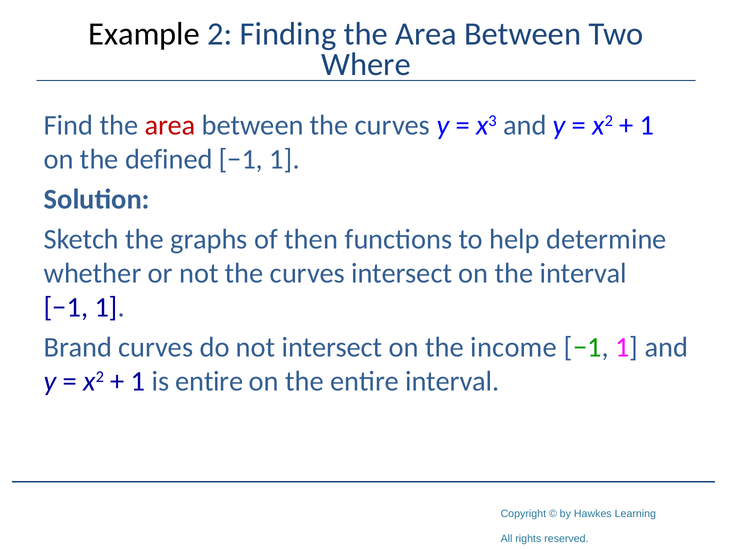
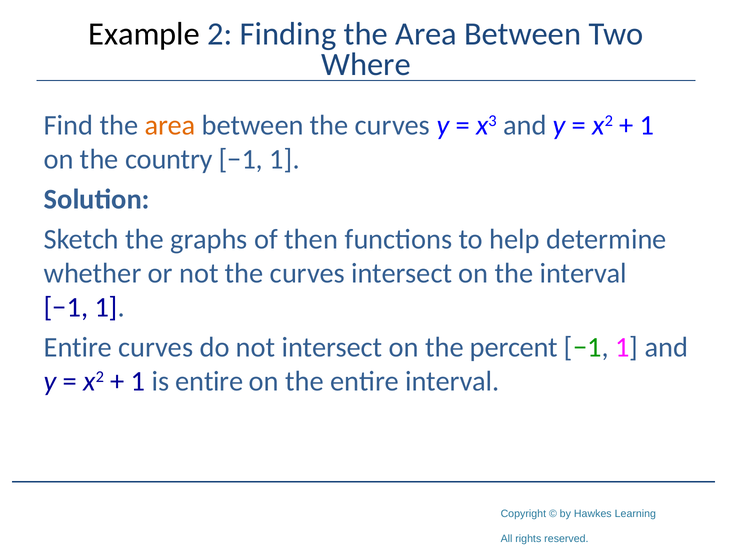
area at (170, 125) colour: red -> orange
defined: defined -> country
Brand at (78, 347): Brand -> Entire
income: income -> percent
